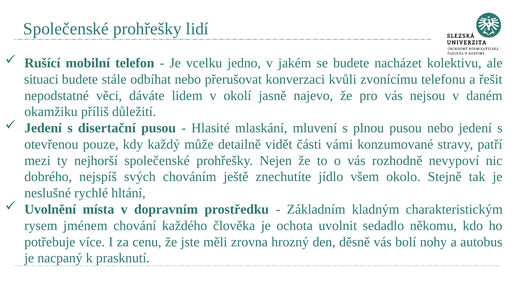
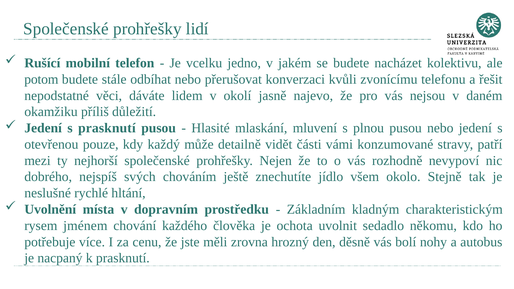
situaci: situaci -> potom
s disertační: disertační -> prasknutí
